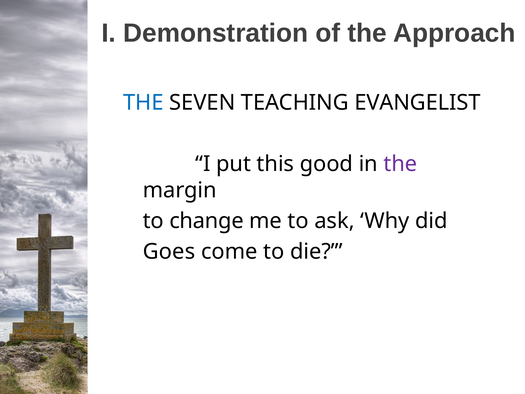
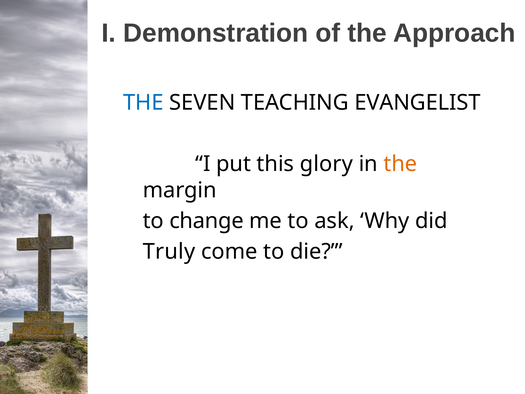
good: good -> glory
the at (400, 164) colour: purple -> orange
Goes: Goes -> Truly
